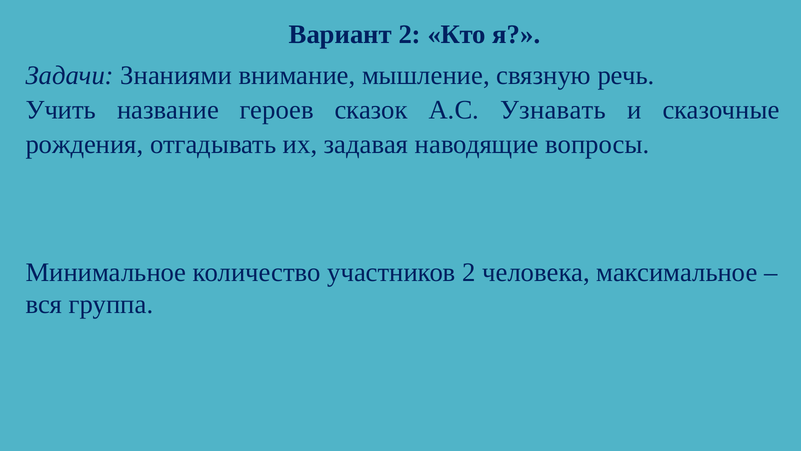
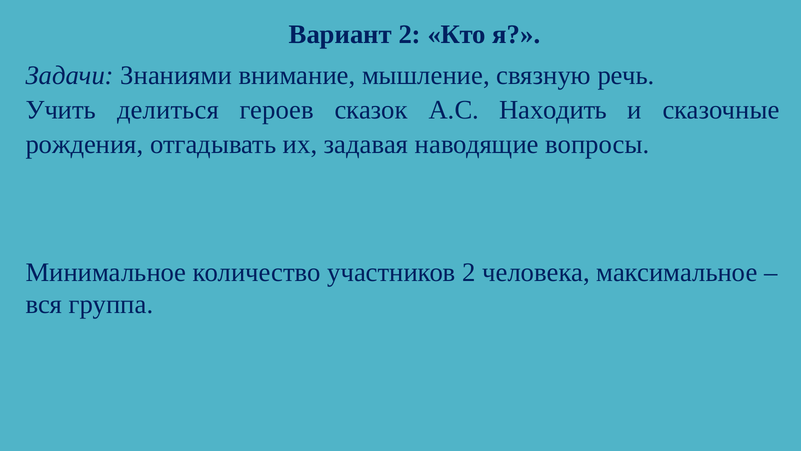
название: название -> делиться
Узнавать: Узнавать -> Находить
